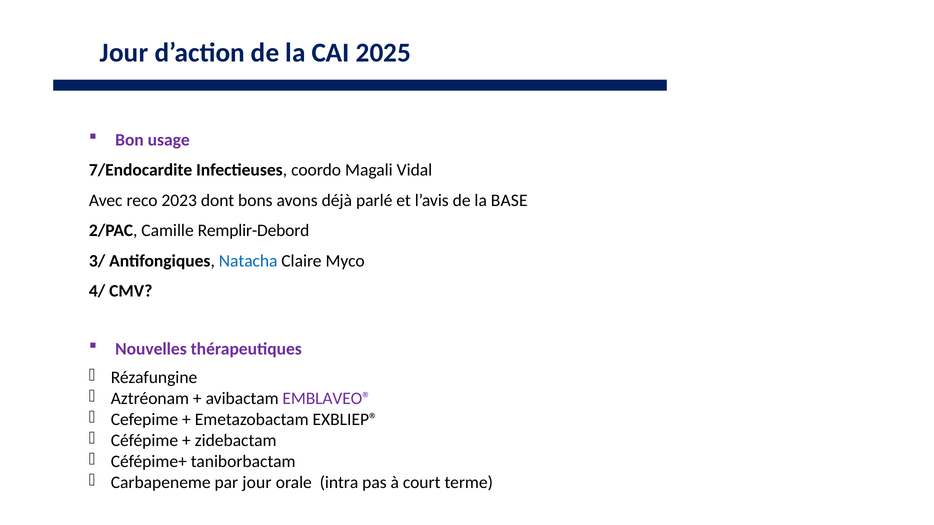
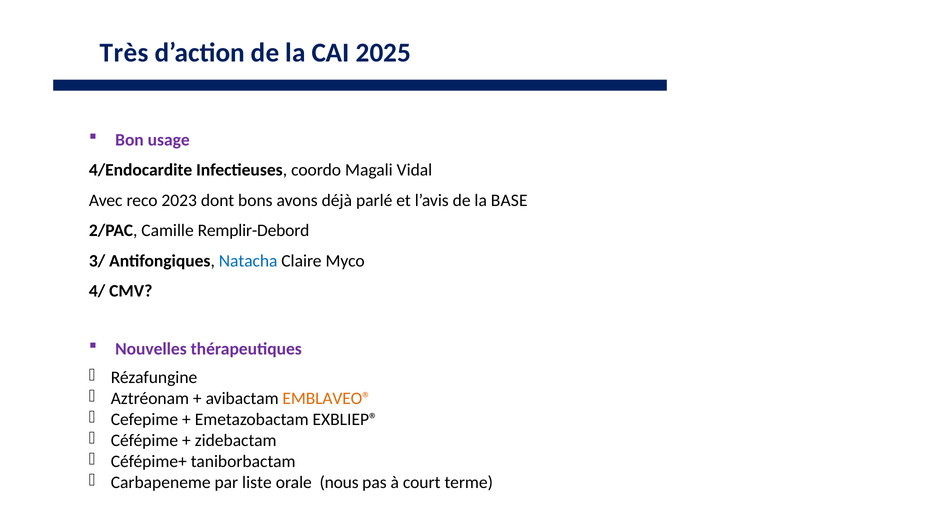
Jour at (124, 53): Jour -> Très
7/Endocardite: 7/Endocardite -> 4/Endocardite
EMBLAVEO® colour: purple -> orange
par jour: jour -> liste
intra: intra -> nous
